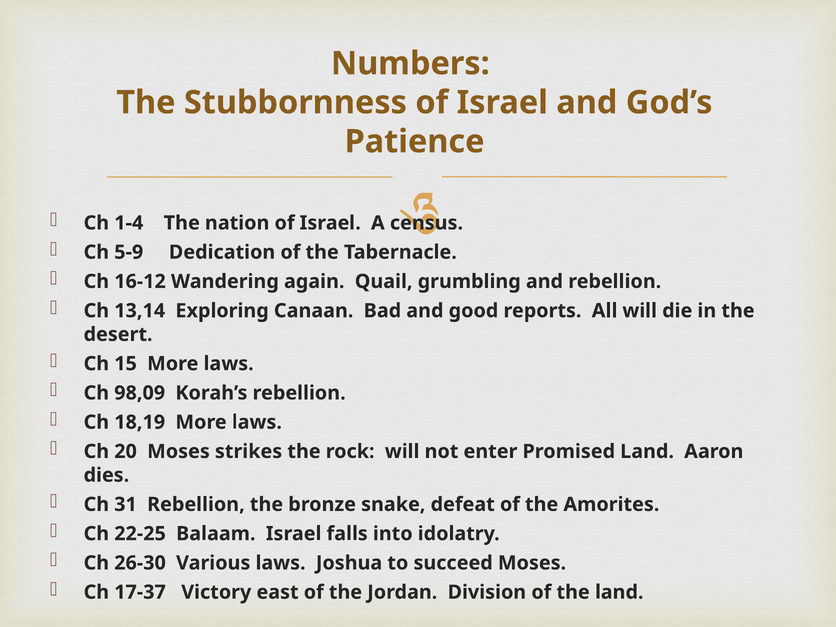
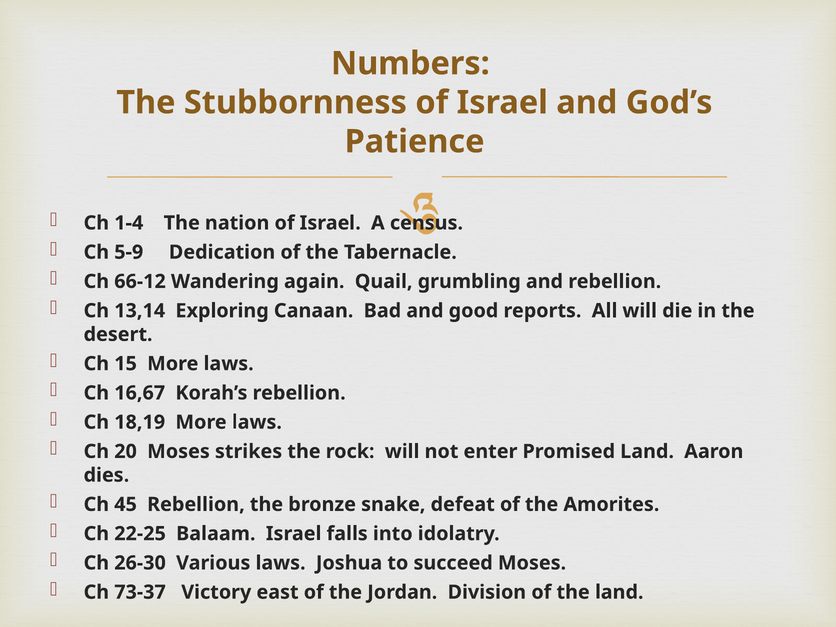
16-12: 16-12 -> 66-12
98,09: 98,09 -> 16,67
31: 31 -> 45
17-37: 17-37 -> 73-37
